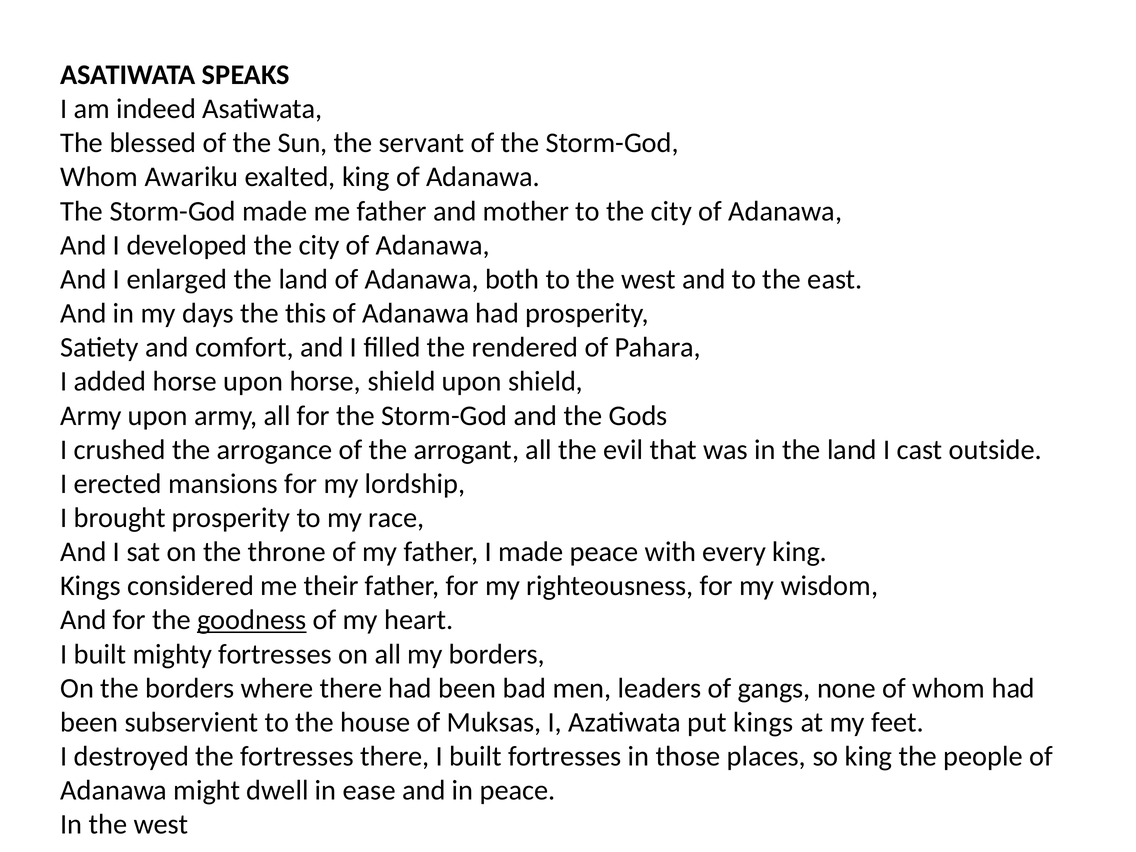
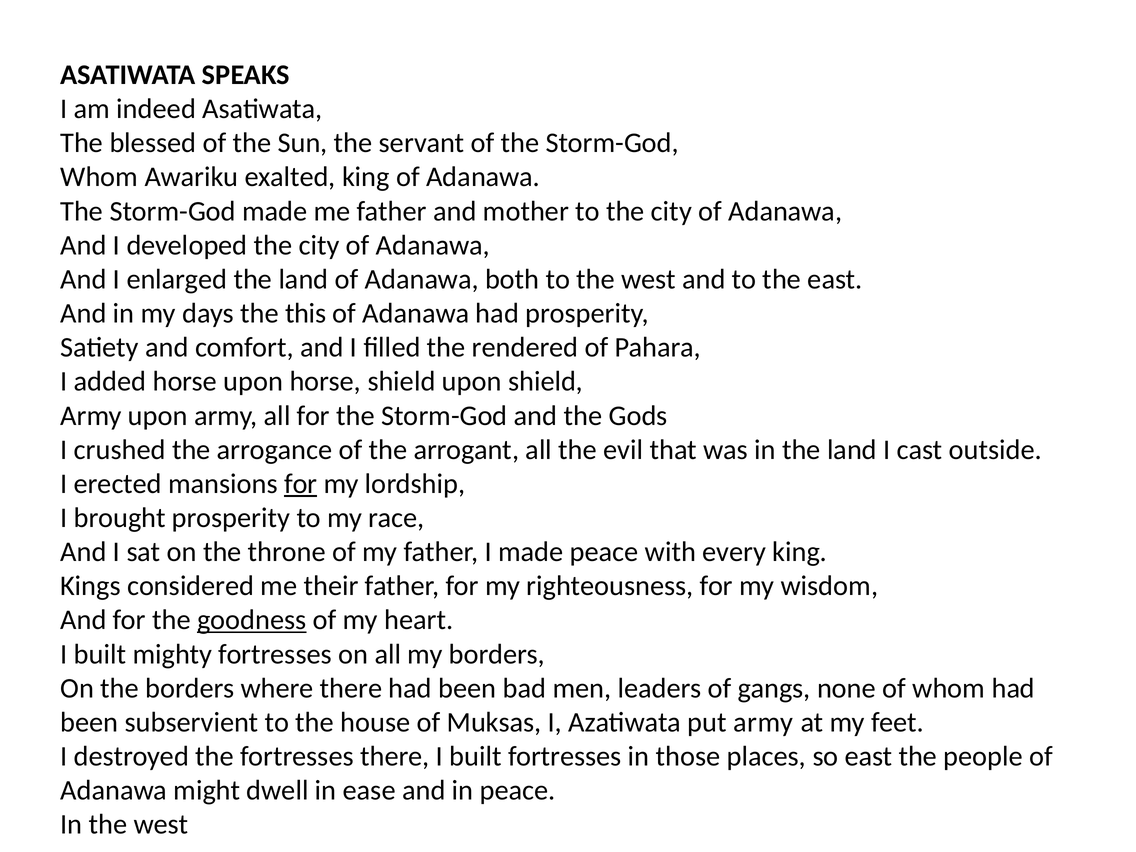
for at (301, 484) underline: none -> present
put kings: kings -> army
so king: king -> east
